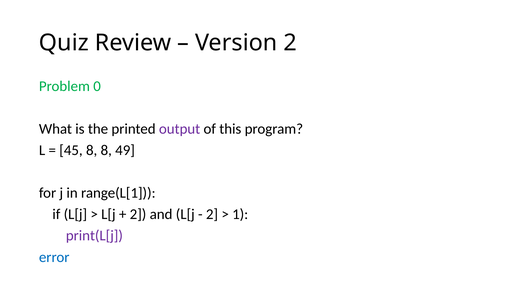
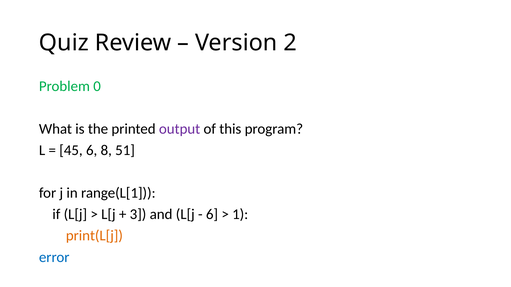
45 8: 8 -> 6
49: 49 -> 51
2 at (138, 215): 2 -> 3
2 at (212, 215): 2 -> 6
print(L[j colour: purple -> orange
